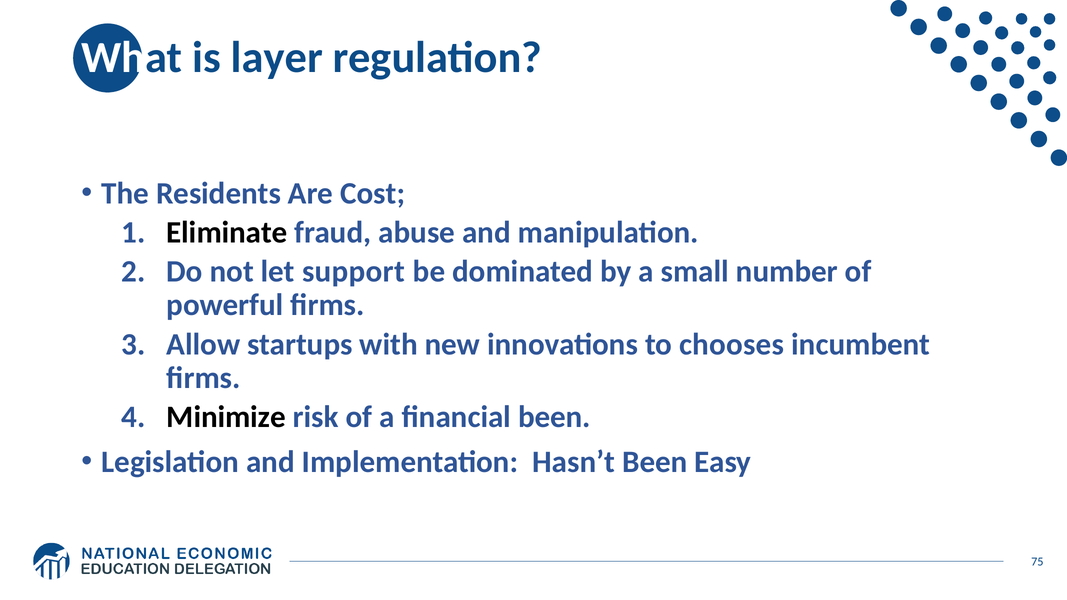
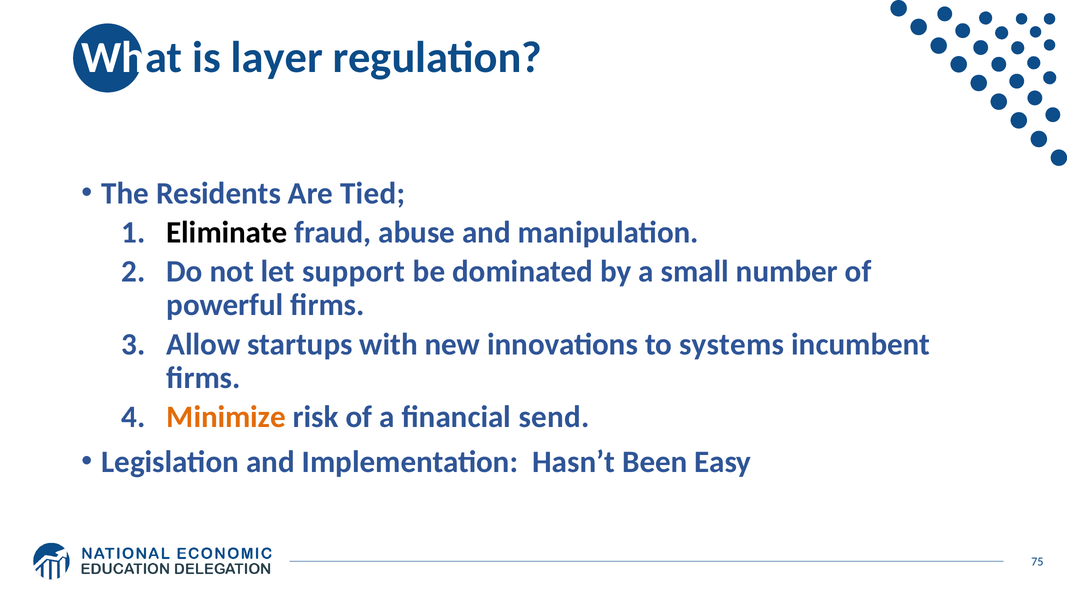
Cost: Cost -> Tied
chooses: chooses -> systems
Minimize colour: black -> orange
financial been: been -> send
